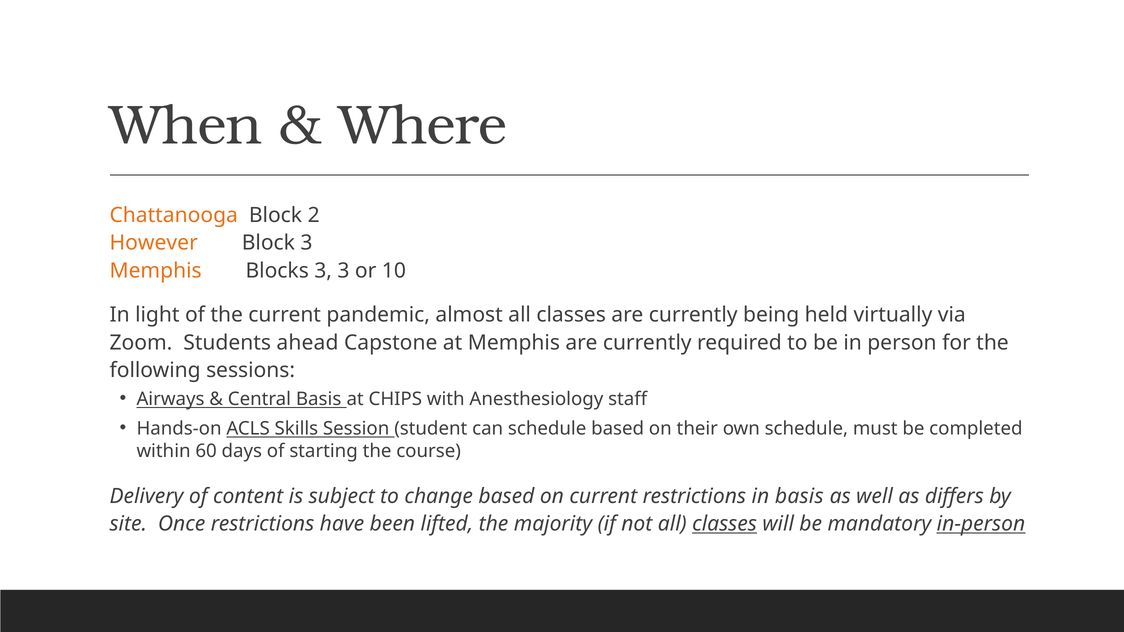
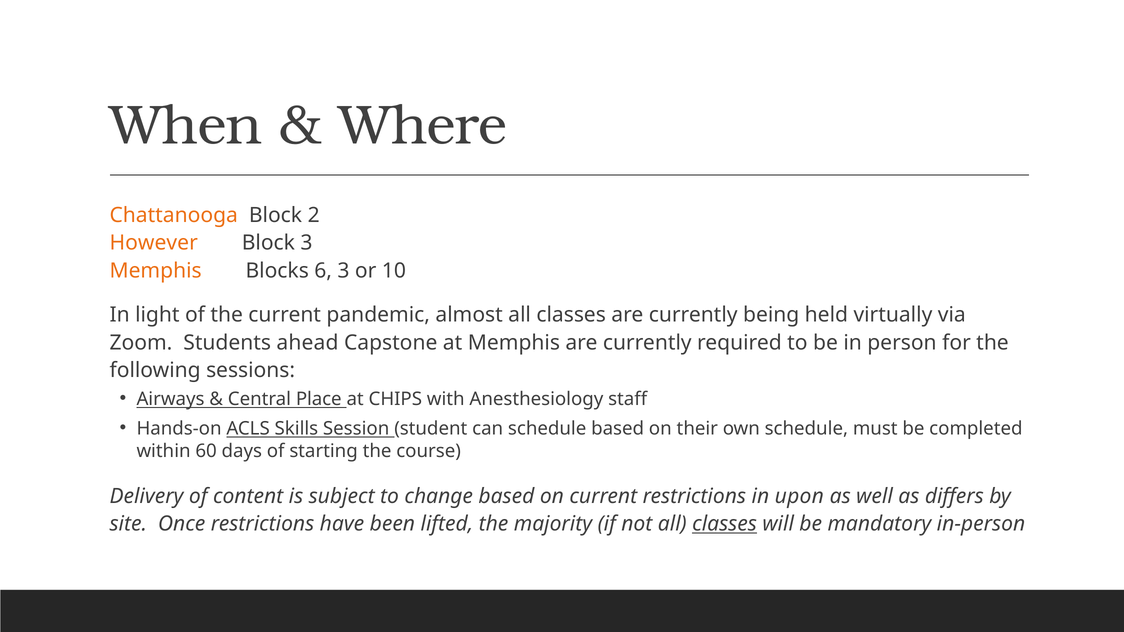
Blocks 3: 3 -> 6
Central Basis: Basis -> Place
in basis: basis -> upon
in-person underline: present -> none
